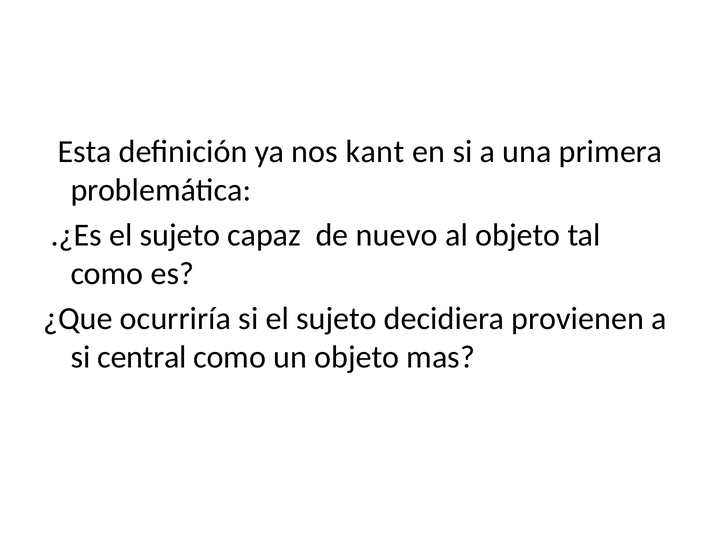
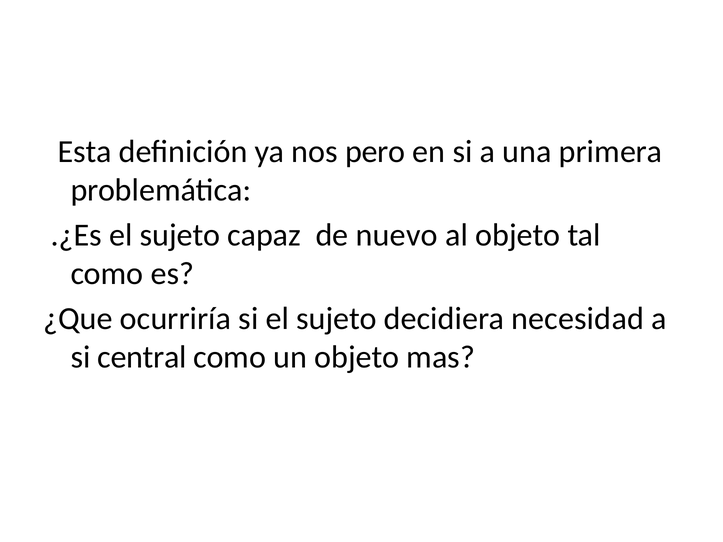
kant: kant -> pero
provienen: provienen -> necesidad
